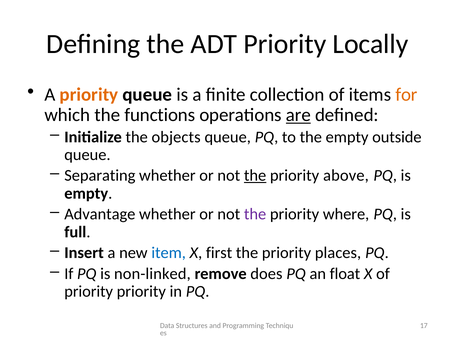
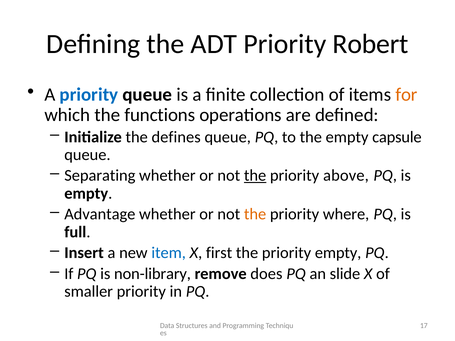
Locally: Locally -> Robert
priority at (89, 95) colour: orange -> blue
are underline: present -> none
objects: objects -> defines
outside: outside -> capsule
the at (255, 214) colour: purple -> orange
priority places: places -> empty
non-linked: non-linked -> non-library
float: float -> slide
priority at (89, 292): priority -> smaller
